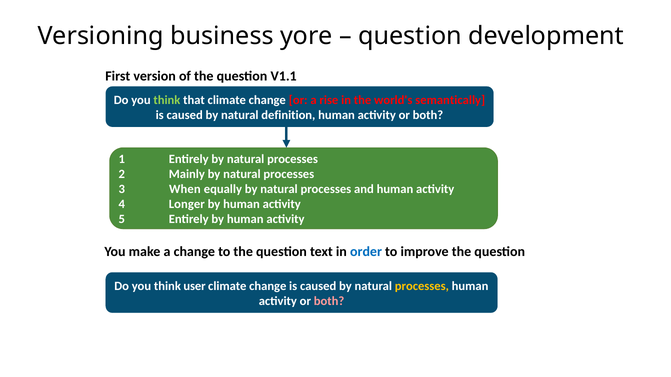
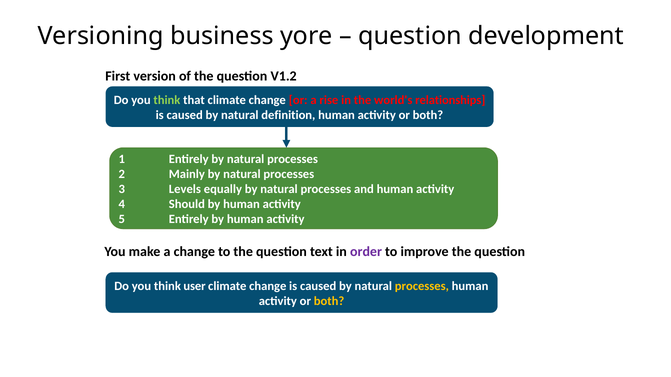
V1.1: V1.1 -> V1.2
semantically: semantically -> relationships
When: When -> Levels
Longer: Longer -> Should
order colour: blue -> purple
both at (329, 301) colour: pink -> yellow
